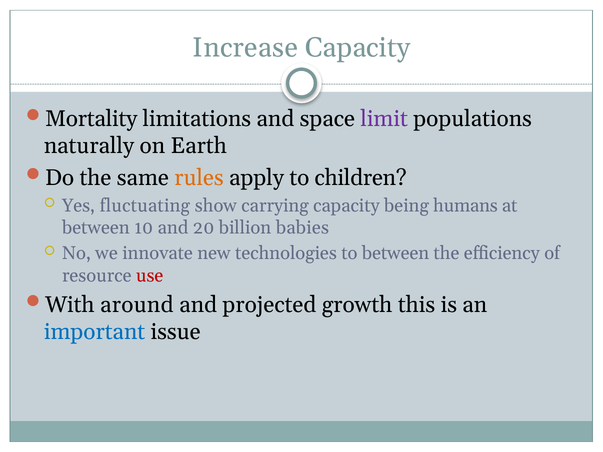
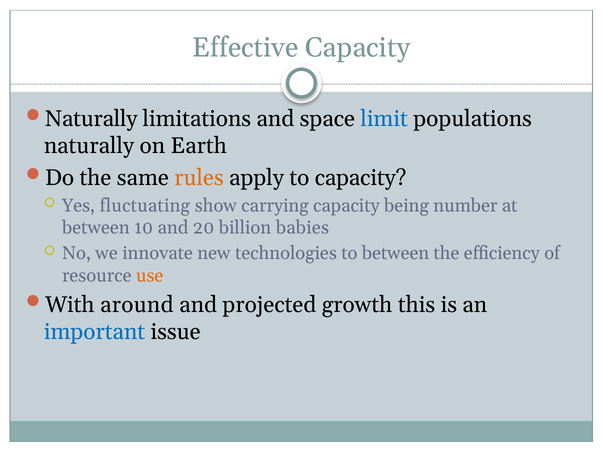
Increase: Increase -> Effective
Mortality at (91, 119): Mortality -> Naturally
limit colour: purple -> blue
to children: children -> capacity
humans: humans -> number
use colour: red -> orange
